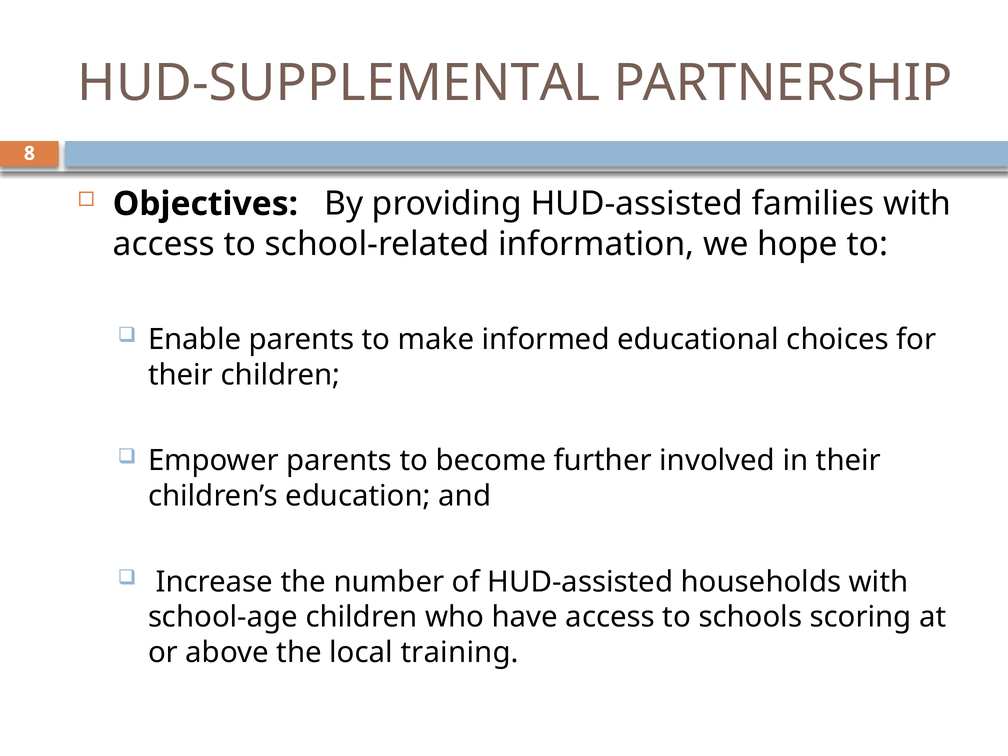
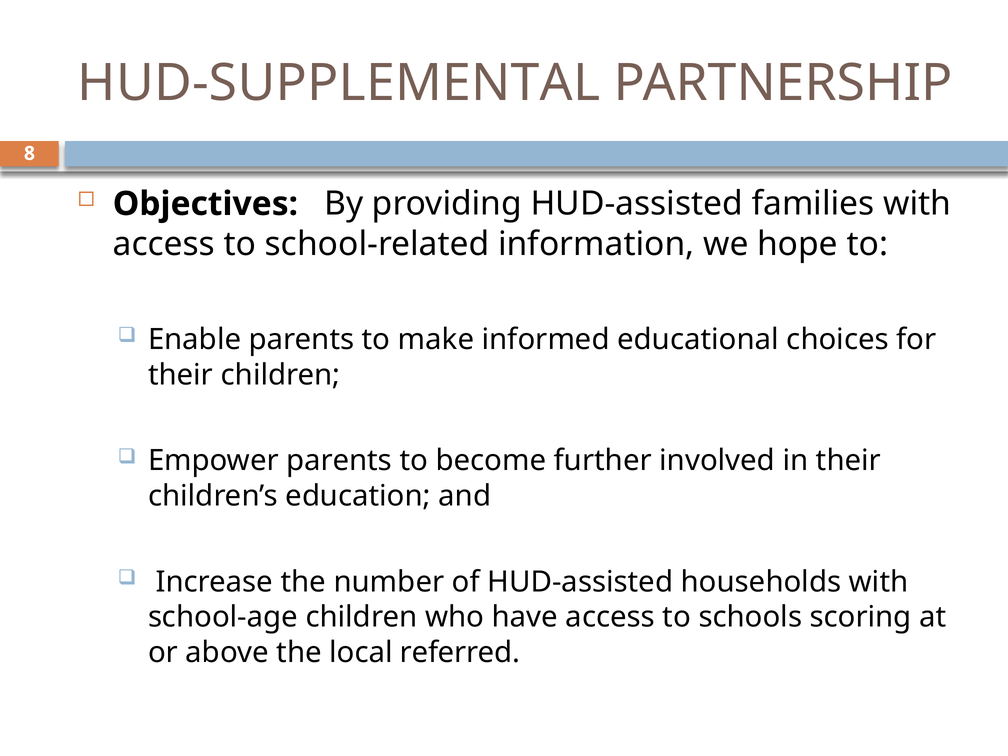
training: training -> referred
